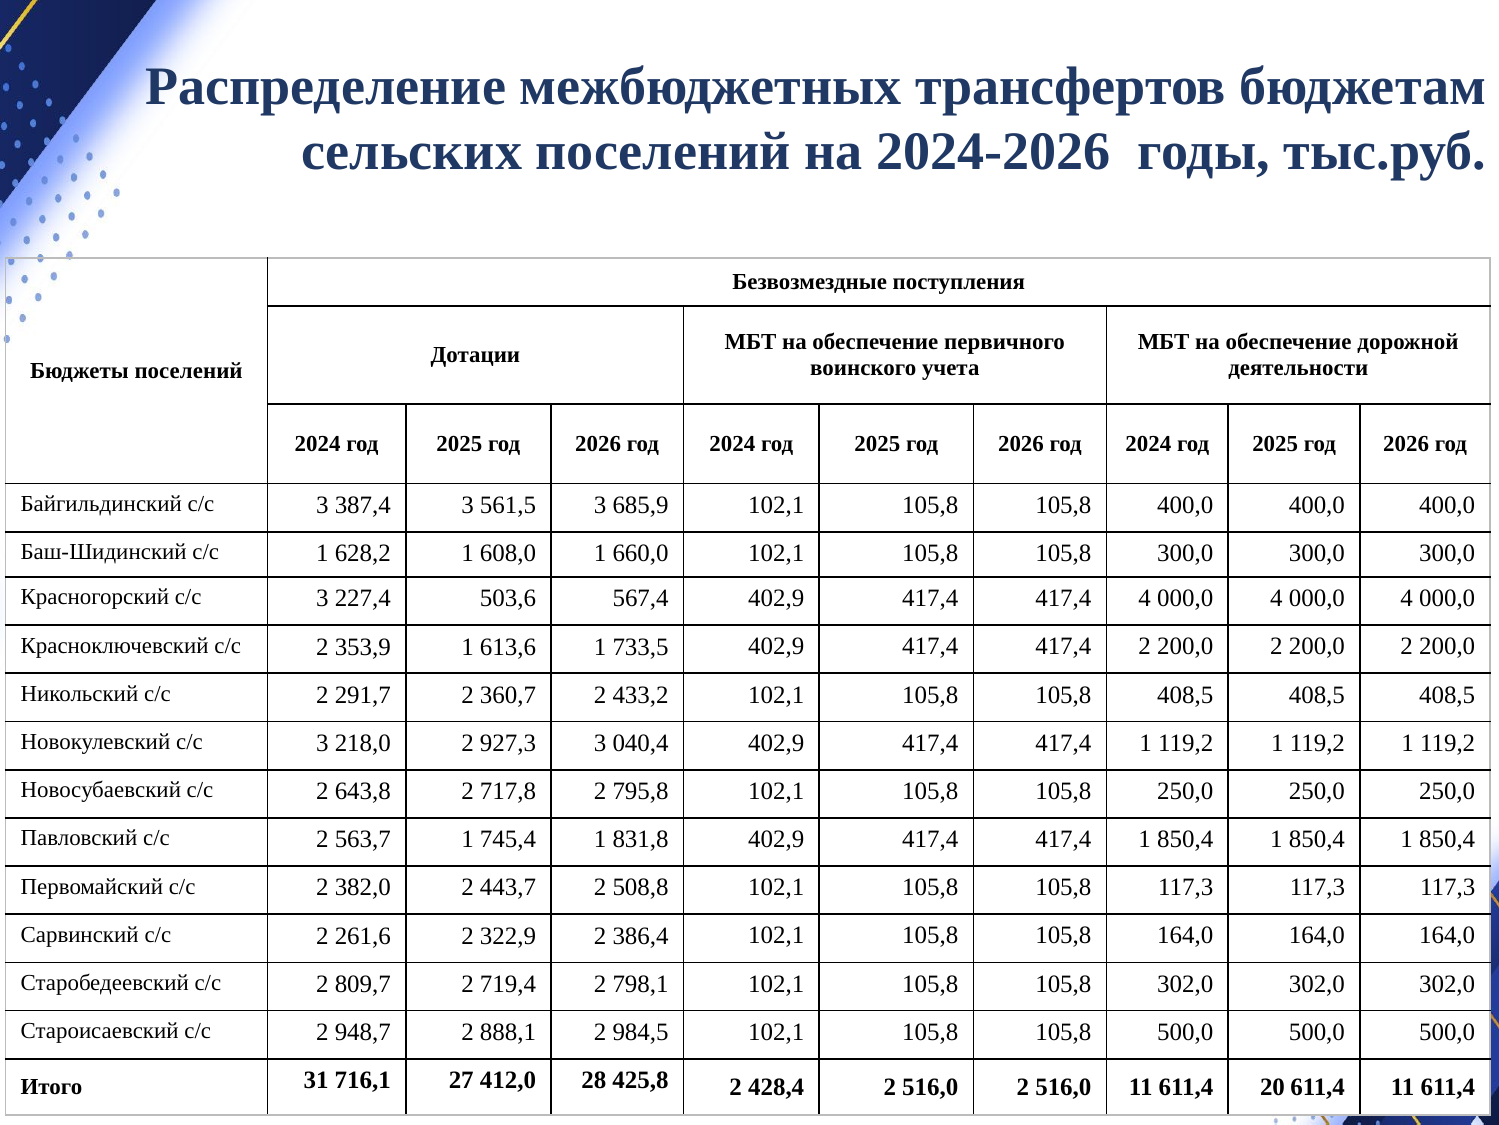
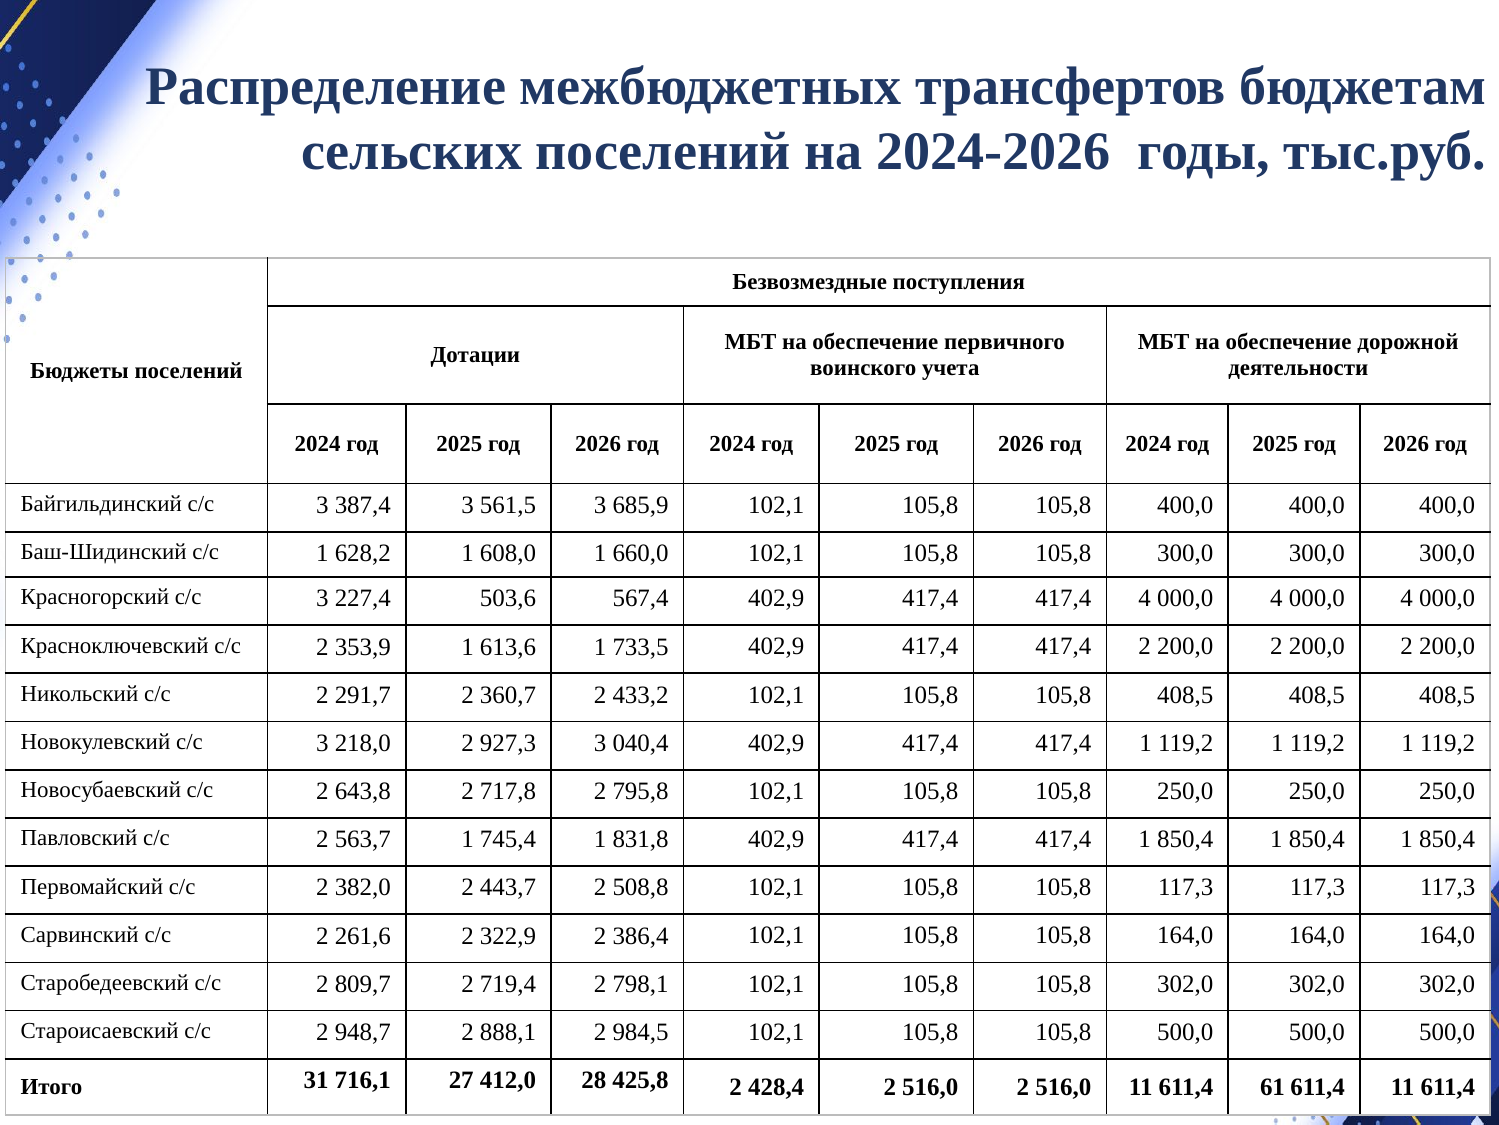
20: 20 -> 61
